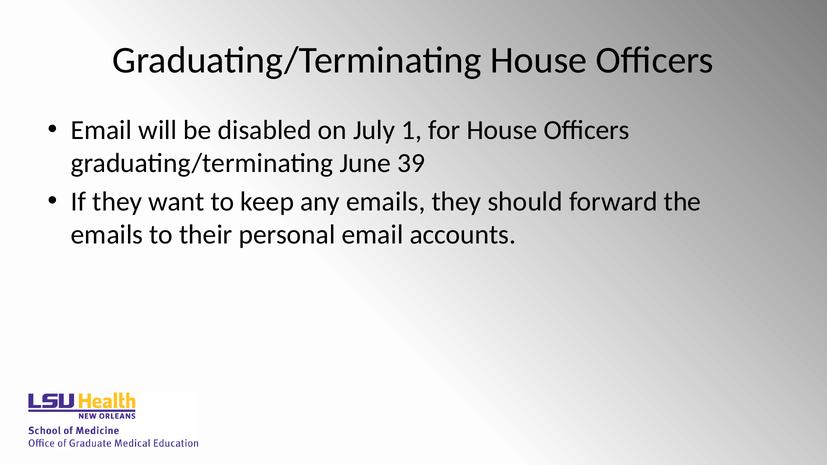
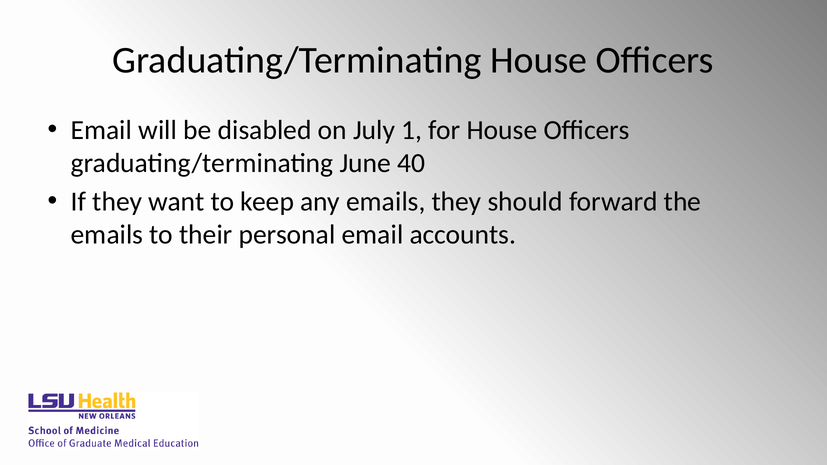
39: 39 -> 40
